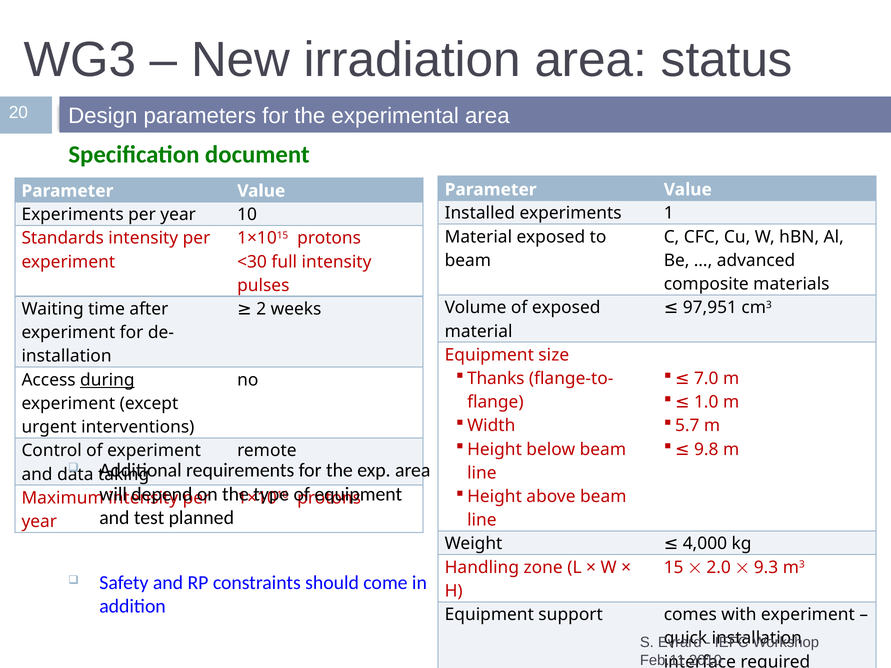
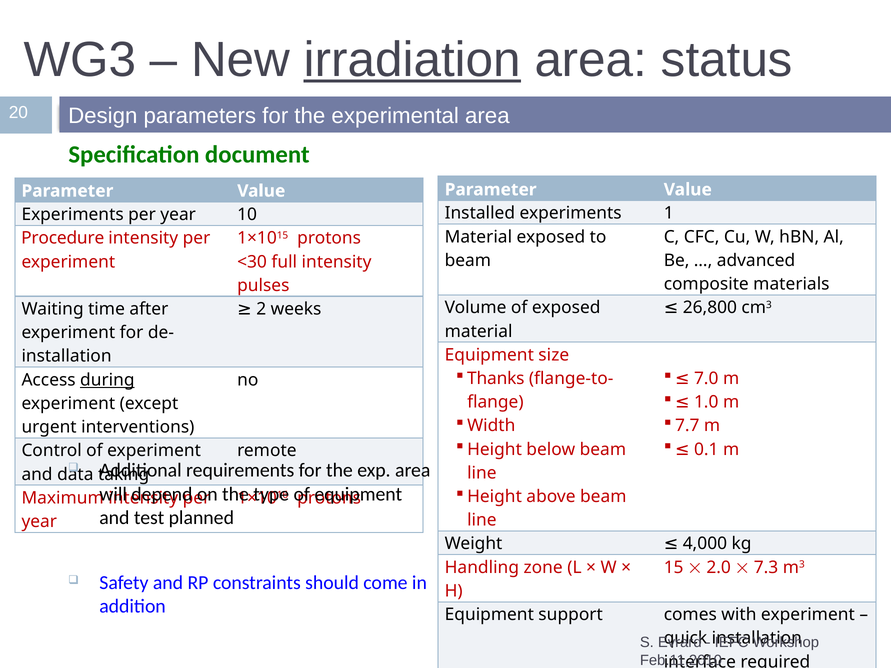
irradiation underline: none -> present
Standards: Standards -> Procedure
97,951: 97,951 -> 26,800
5.7: 5.7 -> 7.7
9.8: 9.8 -> 0.1
9.3: 9.3 -> 7.3
